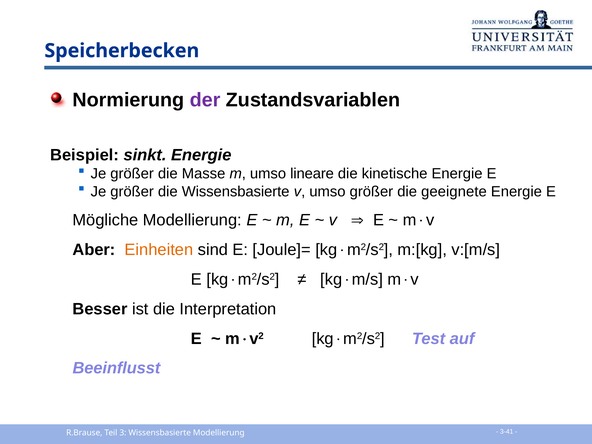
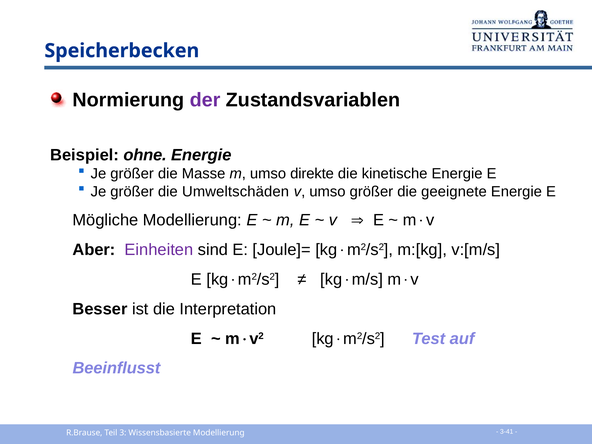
sinkt: sinkt -> ohne
lineare: lineare -> direkte
die Wissensbasierte: Wissensbasierte -> Umweltschäden
Einheiten colour: orange -> purple
